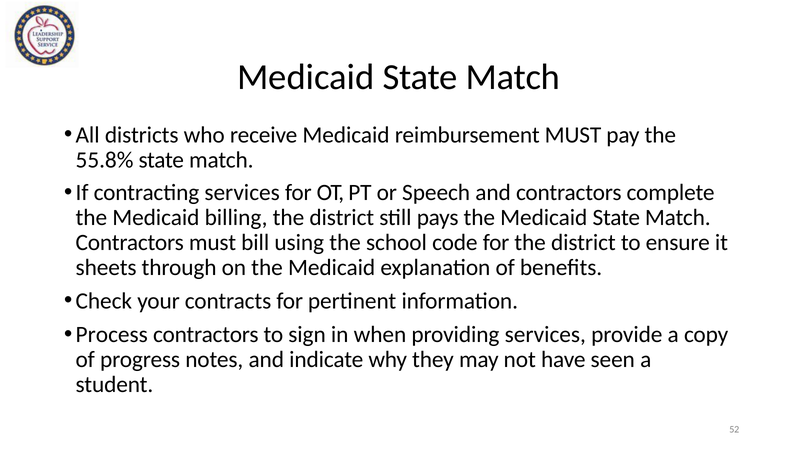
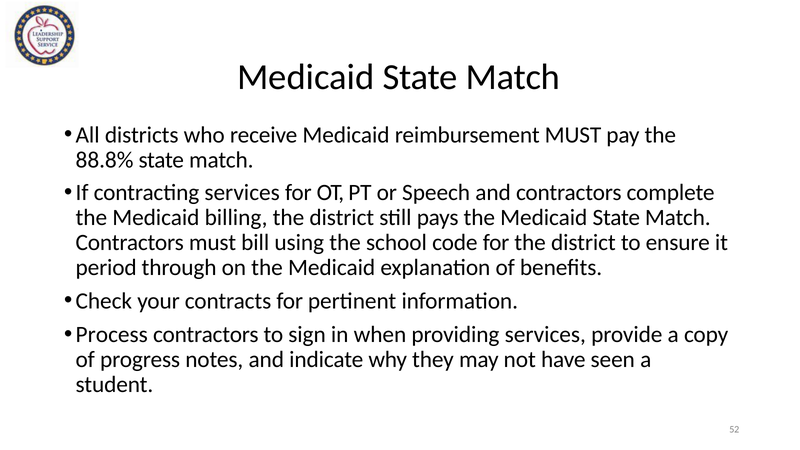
55.8%: 55.8% -> 88.8%
sheets: sheets -> period
